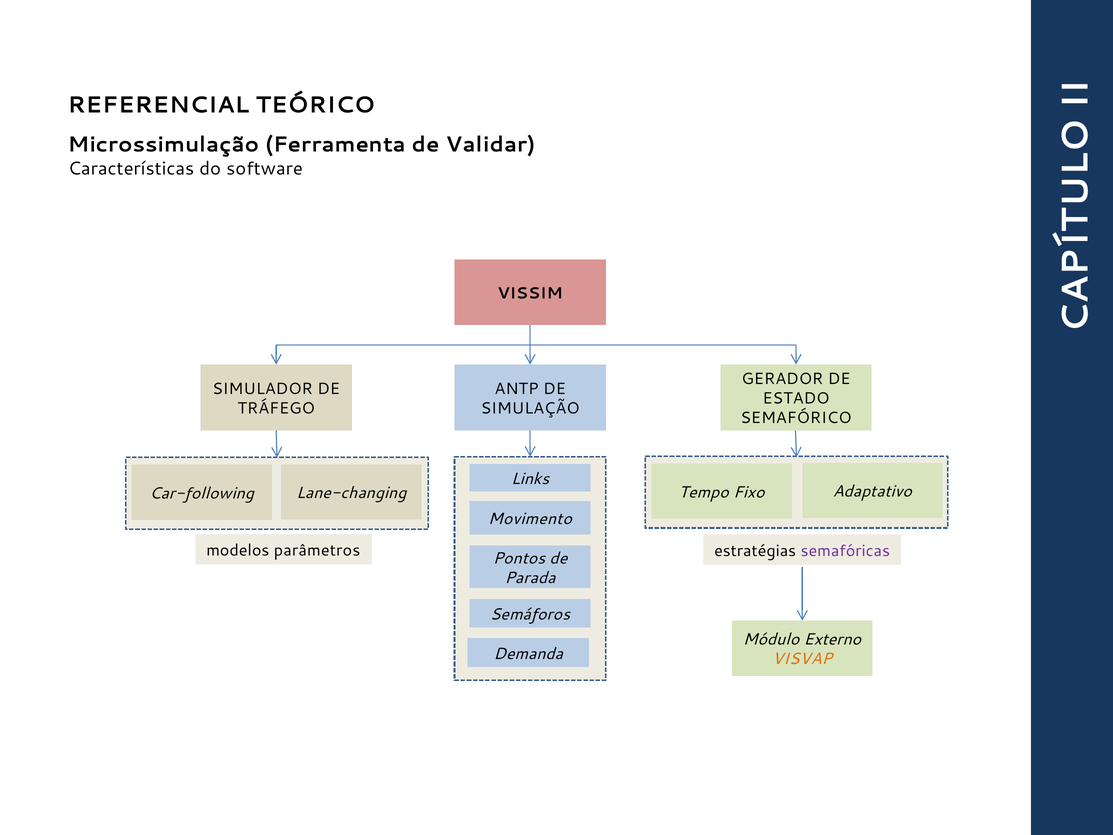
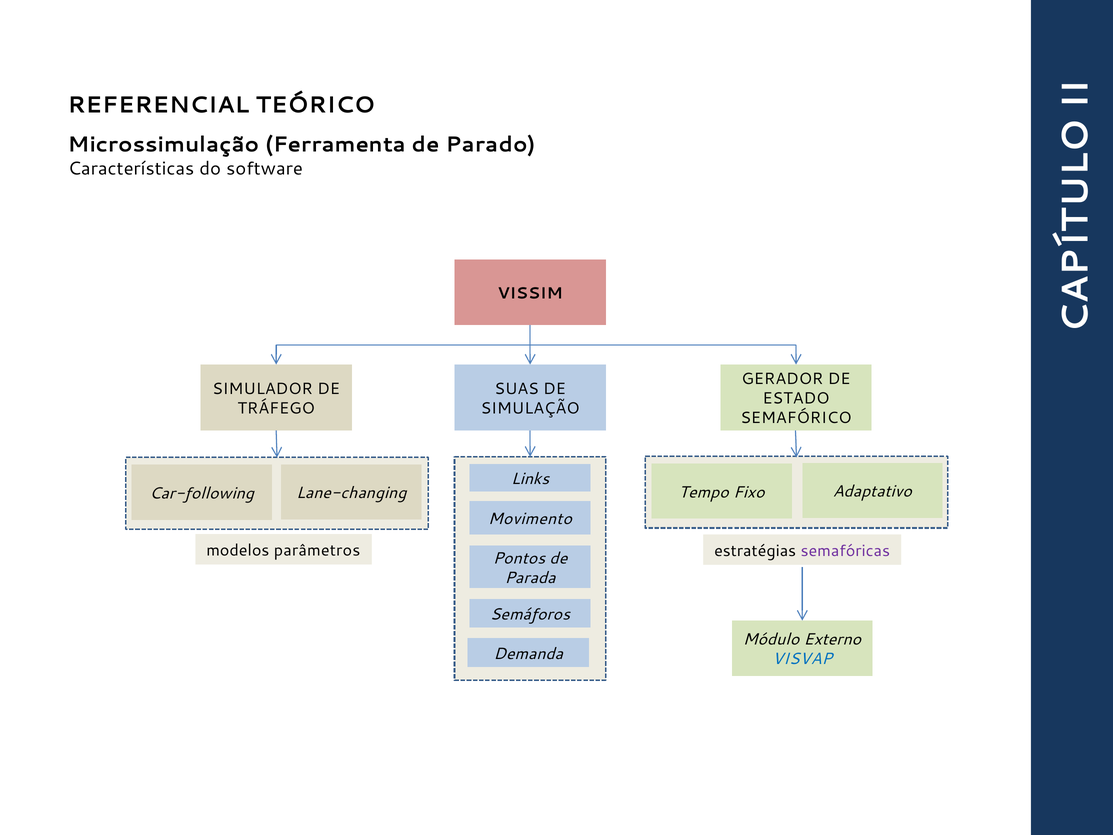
Validar: Validar -> Parado
ANTP: ANTP -> SUAS
VISVAP colour: orange -> blue
